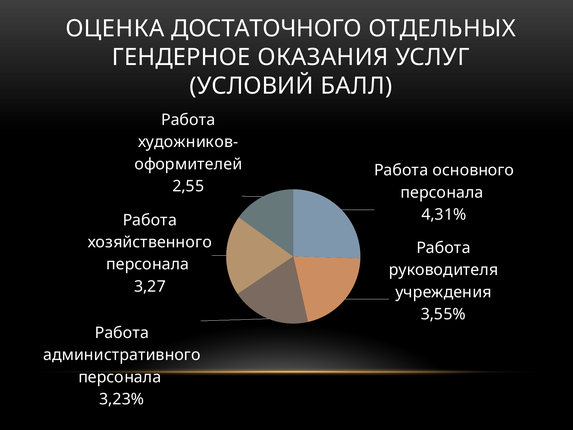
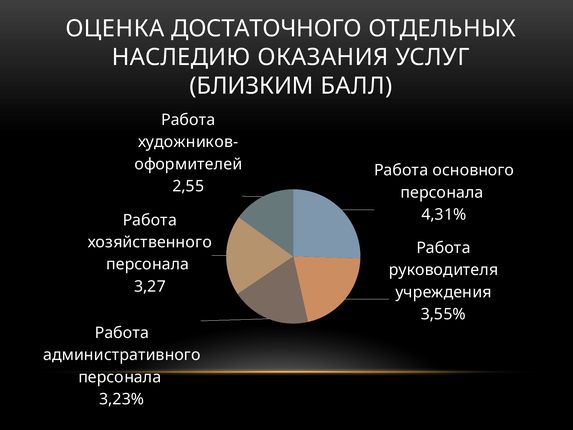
ГЕНДЕРНОЕ: ГЕНДЕРНОЕ -> НАСЛЕДИЮ
УСЛОВИЙ: УСЛОВИЙ -> БЛИЗКИМ
